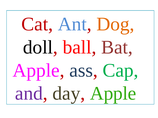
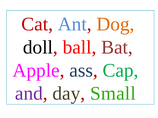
day Apple: Apple -> Small
